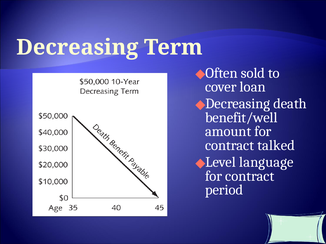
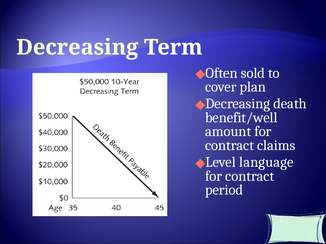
loan: loan -> plan
talked: talked -> claims
